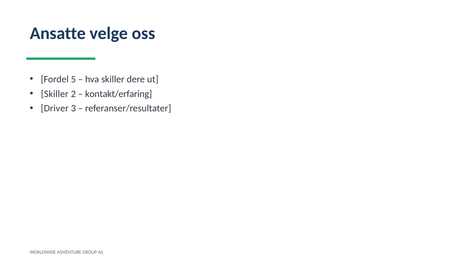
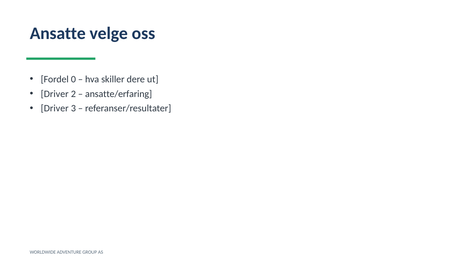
5: 5 -> 0
Skiller at (55, 94): Skiller -> Driver
kontakt/erfaring: kontakt/erfaring -> ansatte/erfaring
